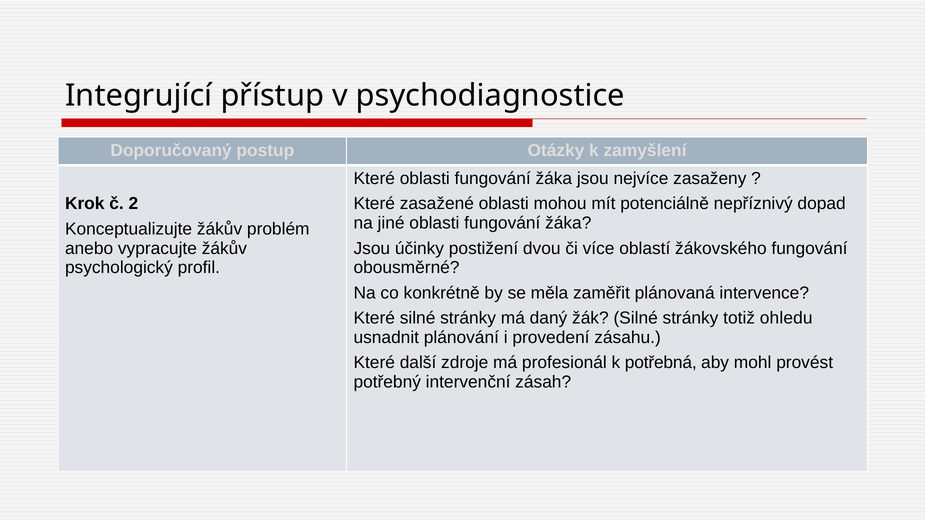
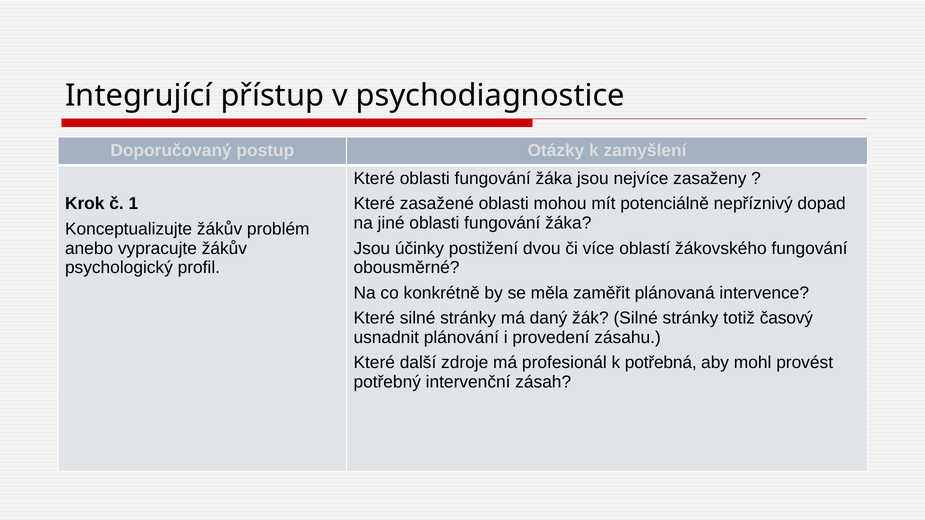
2: 2 -> 1
ohledu: ohledu -> časový
